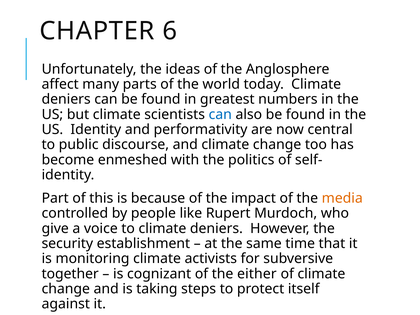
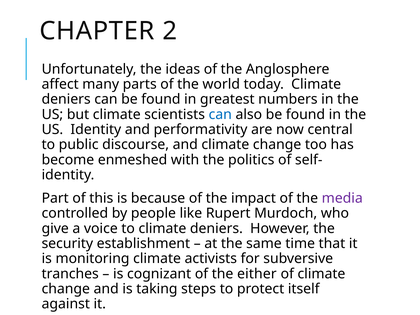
6: 6 -> 2
media colour: orange -> purple
together: together -> tranches
